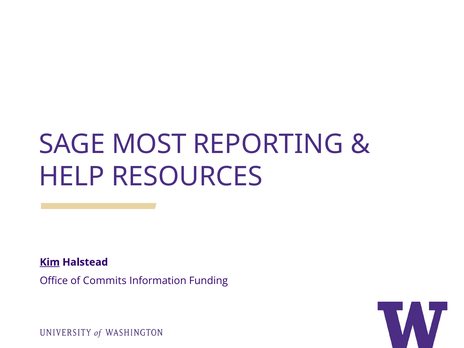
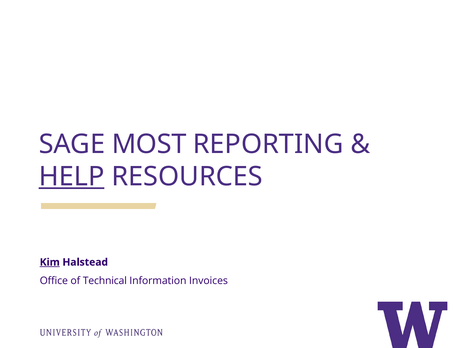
HELP underline: none -> present
Commits: Commits -> Technical
Funding: Funding -> Invoices
